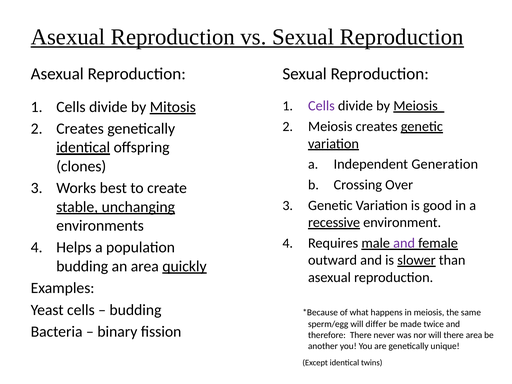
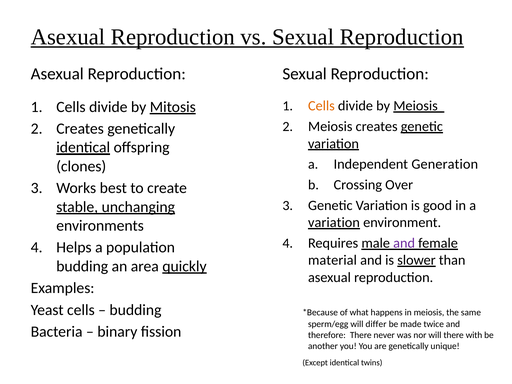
Cells at (321, 106) colour: purple -> orange
recessive at (334, 223): recessive -> variation
outward: outward -> material
there area: area -> with
